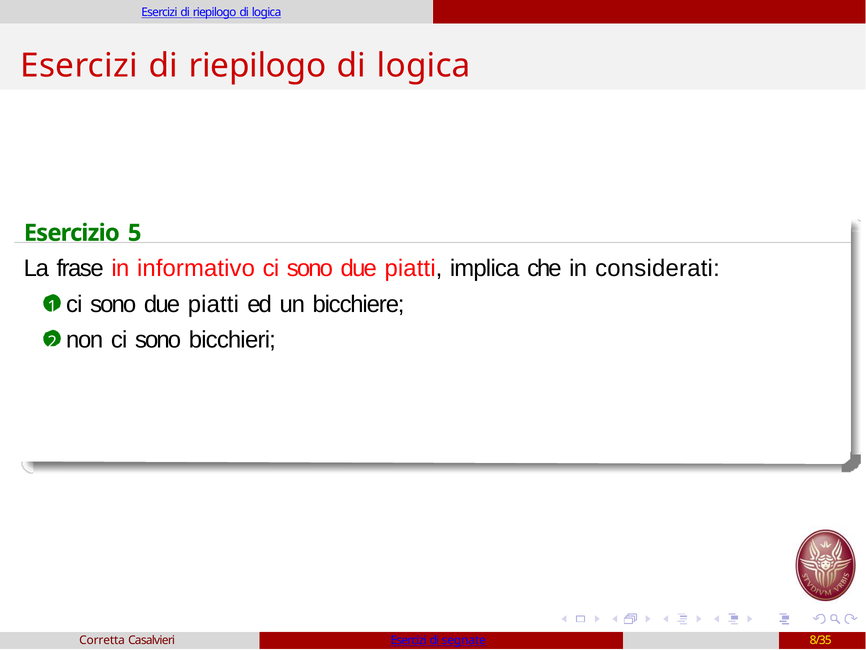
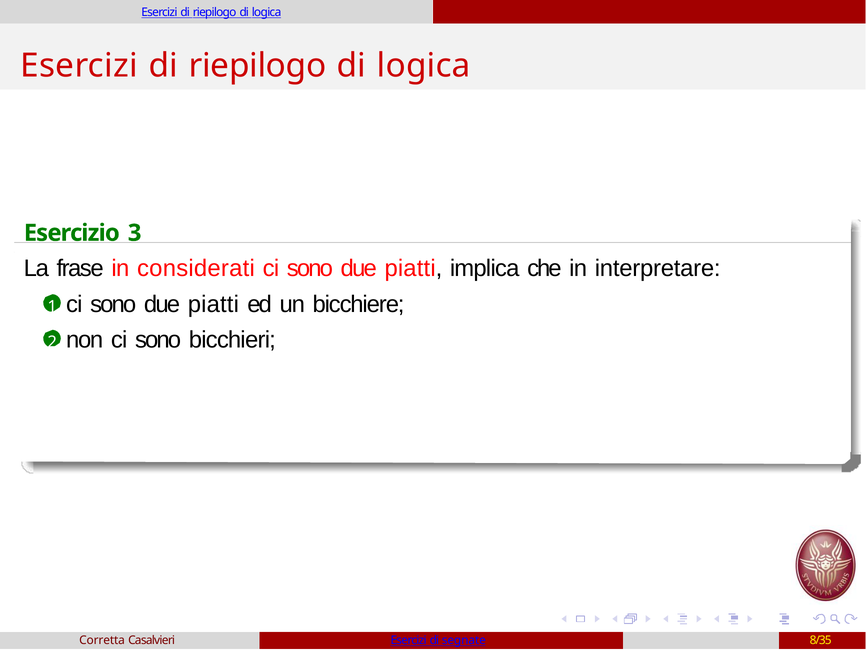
5: 5 -> 3
informativo: informativo -> considerati
considerati: considerati -> interpretare
